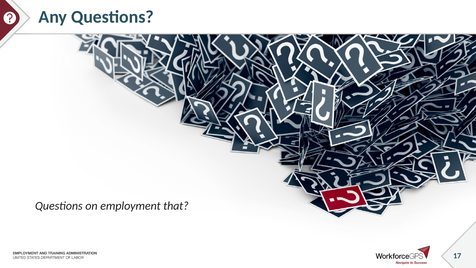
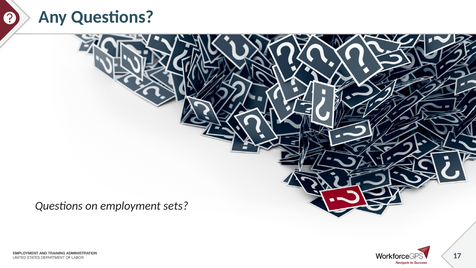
that: that -> sets
